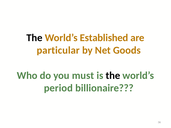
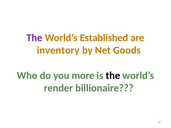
The at (34, 38) colour: black -> purple
particular: particular -> inventory
must: must -> more
period: period -> render
